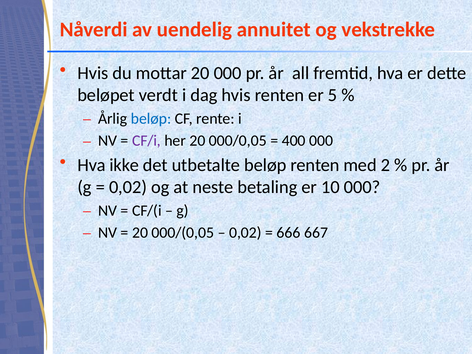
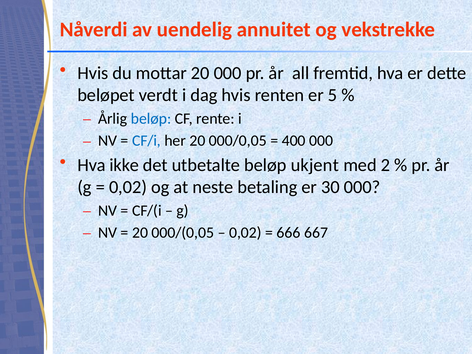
CF/i colour: purple -> blue
beløp renten: renten -> ukjent
10: 10 -> 30
